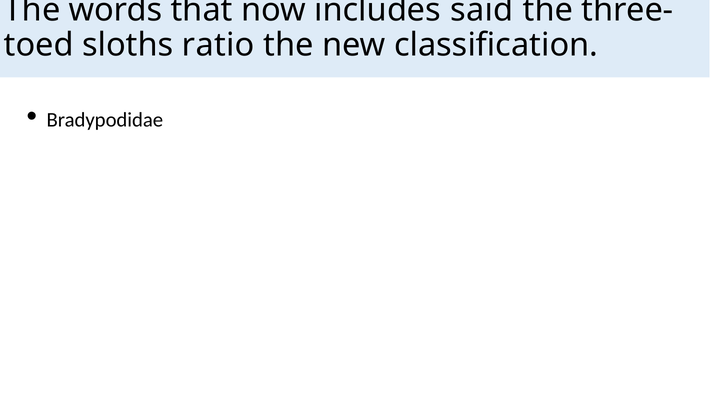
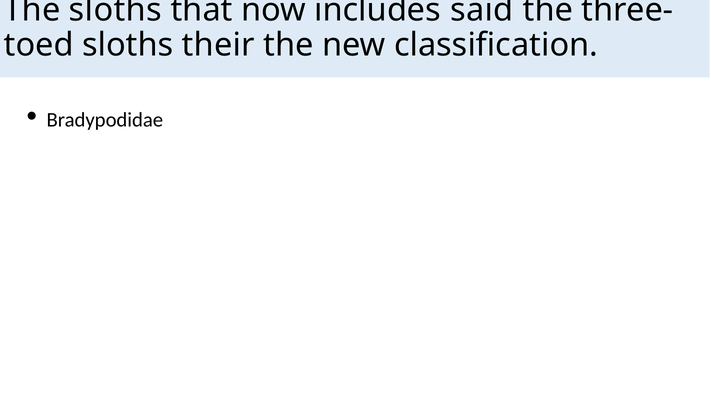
The words: words -> sloths
ratio: ratio -> their
